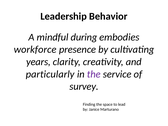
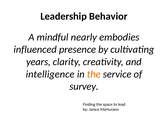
during: during -> nearly
workforce: workforce -> influenced
particularly: particularly -> intelligence
the at (94, 74) colour: purple -> orange
